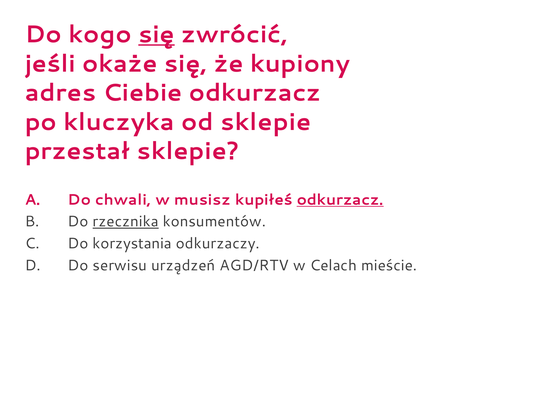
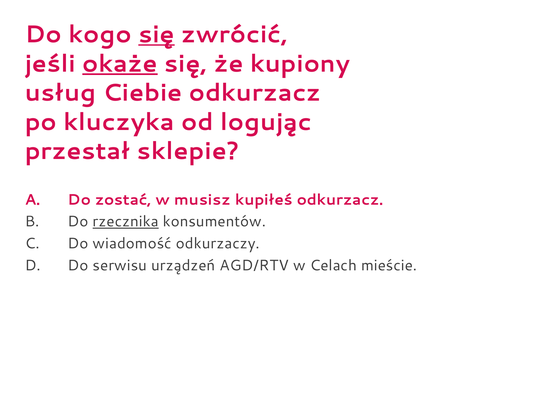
okaże underline: none -> present
adres: adres -> usług
od sklepie: sklepie -> logując
chwali: chwali -> zostać
odkurzacz at (340, 200) underline: present -> none
korzystania: korzystania -> wiadomość
